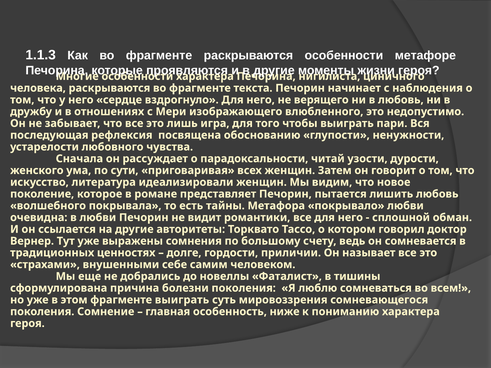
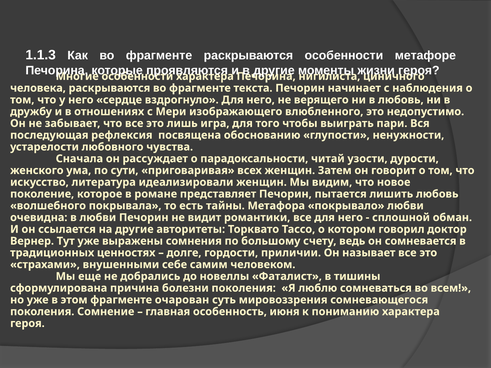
фрагменте выиграть: выиграть -> очарован
ниже: ниже -> июня
